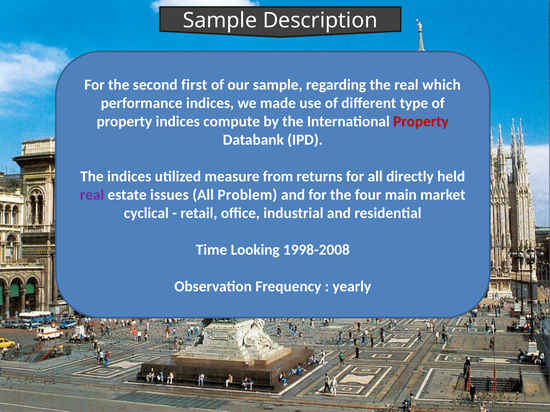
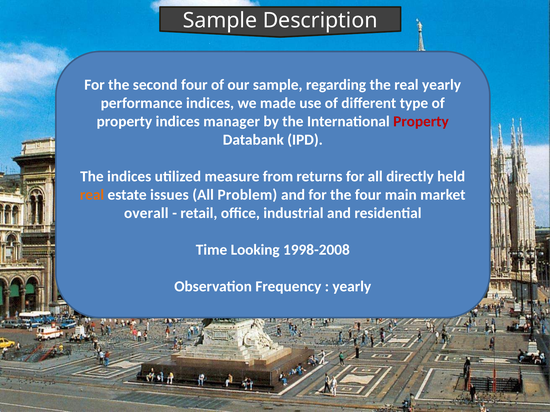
second first: first -> four
real which: which -> yearly
compute: compute -> manager
real at (92, 195) colour: purple -> orange
cyclical: cyclical -> overall
